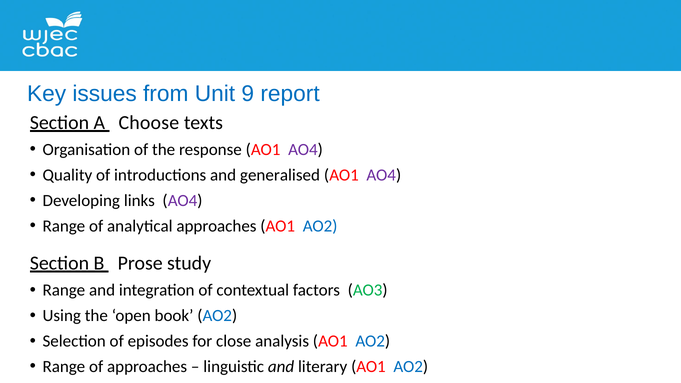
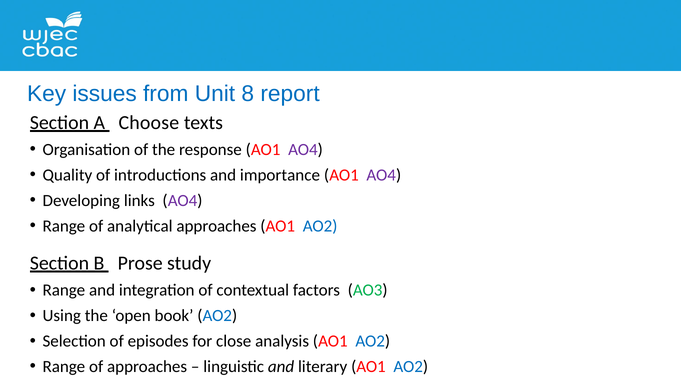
9: 9 -> 8
generalised: generalised -> importance
